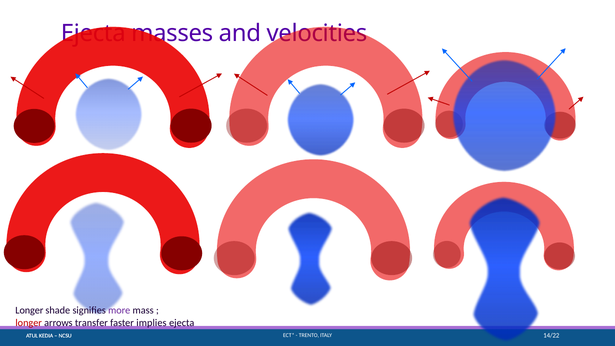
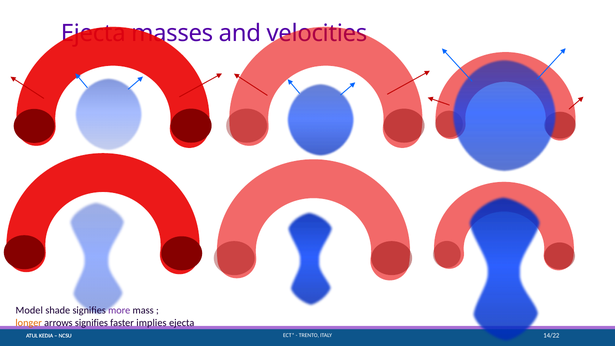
Longer at (29, 310): Longer -> Model
longer at (29, 323) colour: red -> orange
arrows transfer: transfer -> signifies
